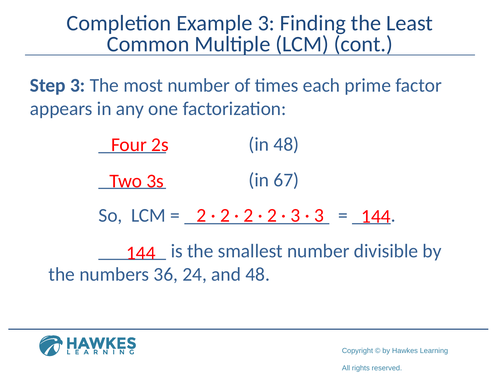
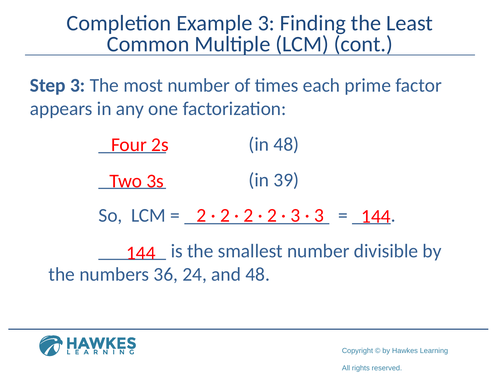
67: 67 -> 39
